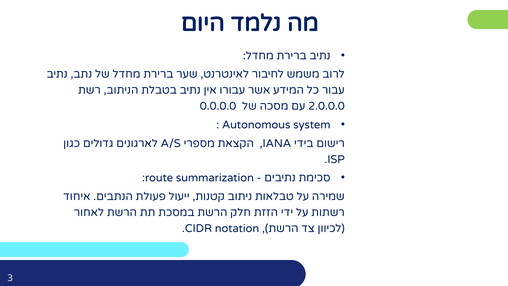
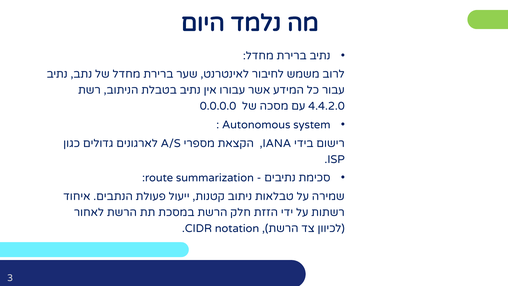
2.0.0.0: 2.0.0.0 -> 4.4.2.0
